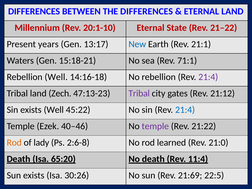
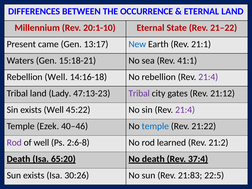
THE DIFFERENCES: DIFFERENCES -> OCCURRENCE
years: years -> came
71:1: 71:1 -> 41:1
Zech: Zech -> Lady
21:4 at (185, 110) colour: blue -> purple
temple at (155, 126) colour: purple -> blue
Rod at (14, 143) colour: orange -> purple
of lady: lady -> well
21:0: 21:0 -> 21:2
11:4: 11:4 -> 37:4
21:69: 21:69 -> 21:83
